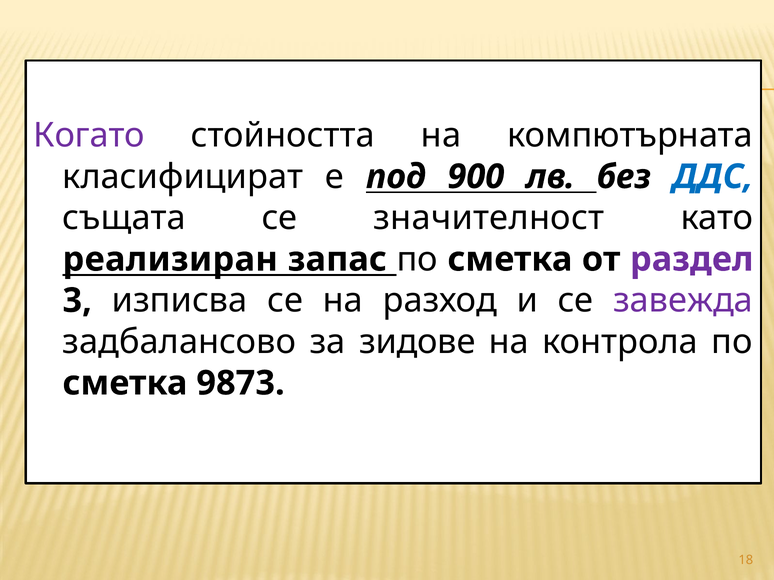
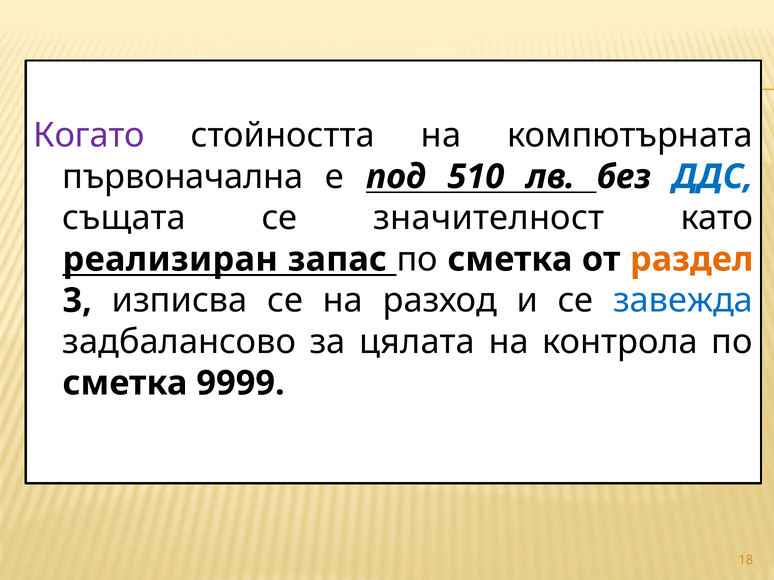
класифицират: класифицират -> първоначална
900: 900 -> 510
раздел colour: purple -> orange
завежда colour: purple -> blue
зидове: зидове -> цялата
9873: 9873 -> 9999
